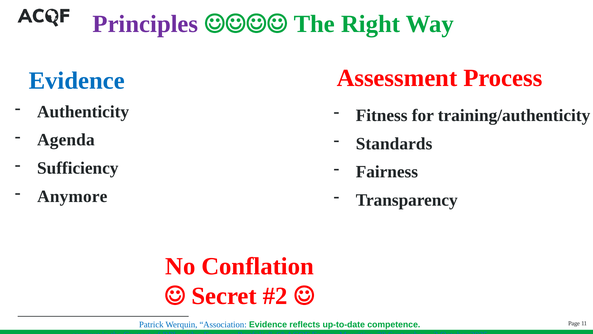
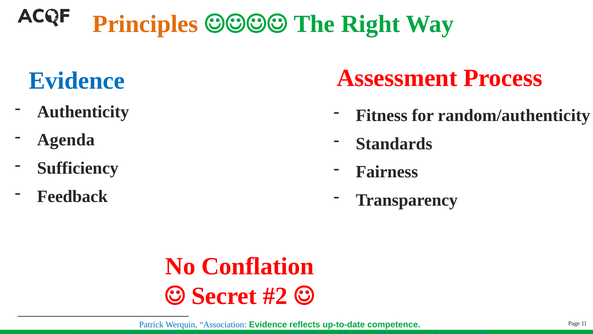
Principles colour: purple -> orange
training/authenticity: training/authenticity -> random/authenticity
Anymore: Anymore -> Feedback
